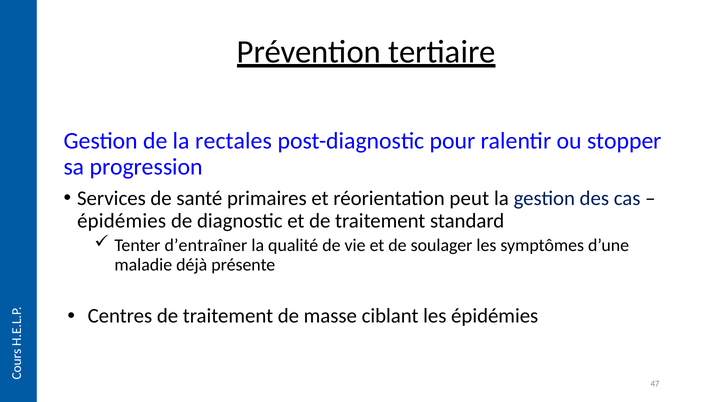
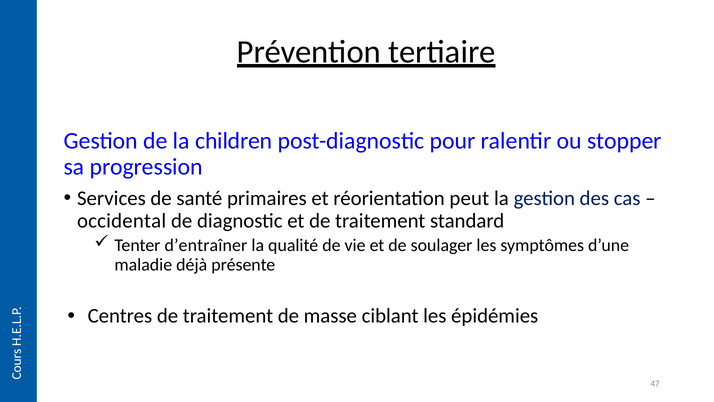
rectales: rectales -> children
épidémies at (122, 221): épidémies -> occidental
